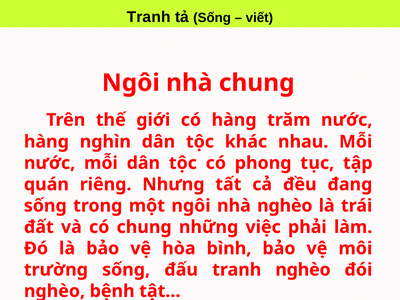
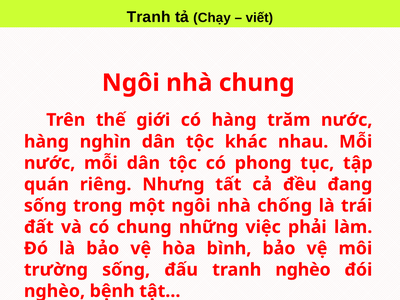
tả Sống: Sống -> Chạy
nhà nghèo: nghèo -> chống
